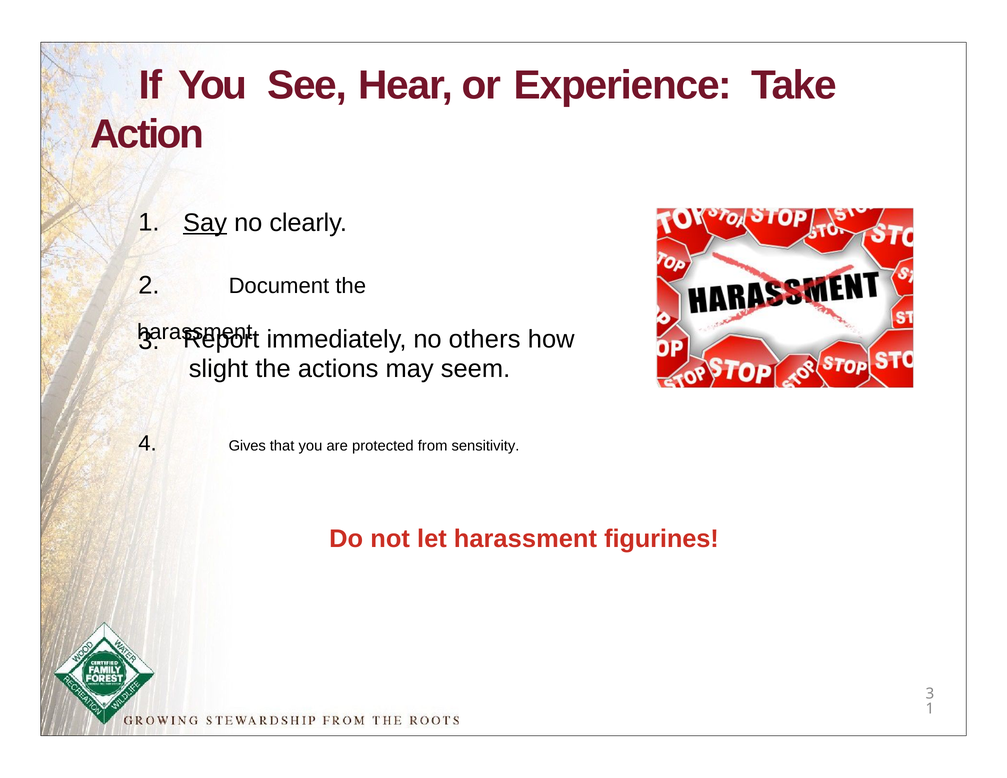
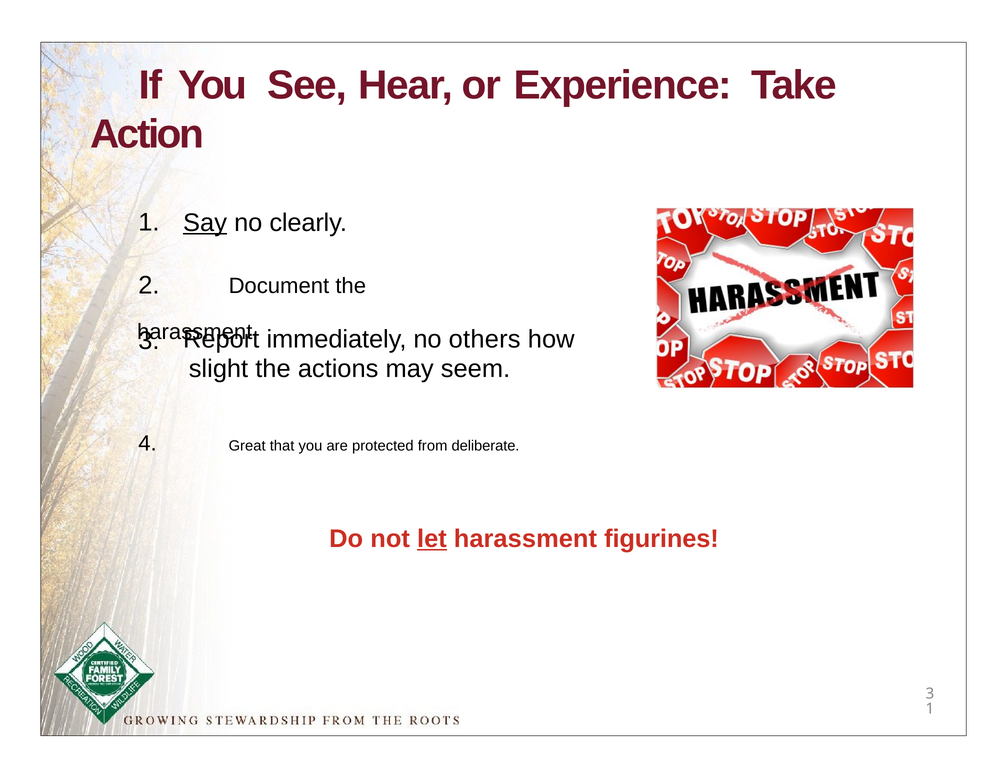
Gives: Gives -> Great
sensitivity: sensitivity -> deliberate
let underline: none -> present
